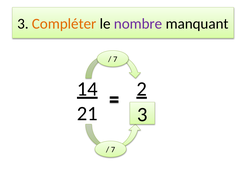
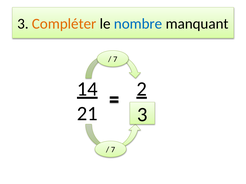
nombre colour: purple -> blue
